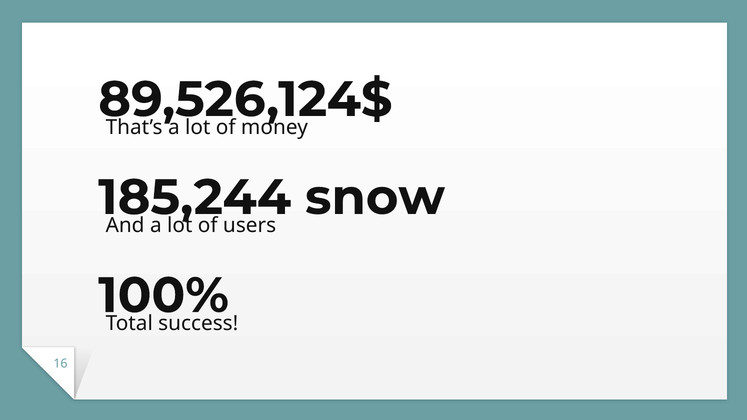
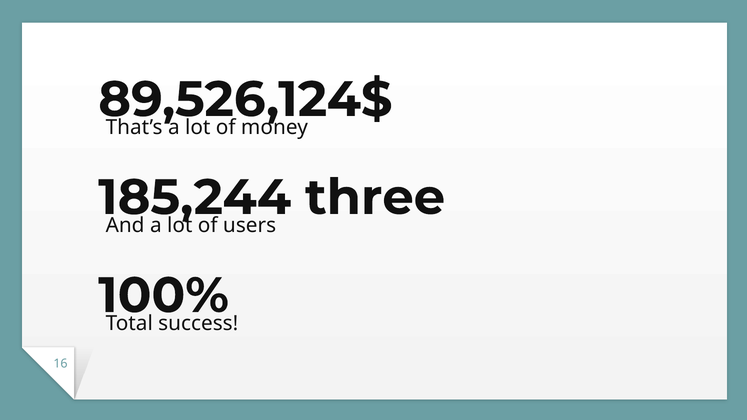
snow: snow -> three
